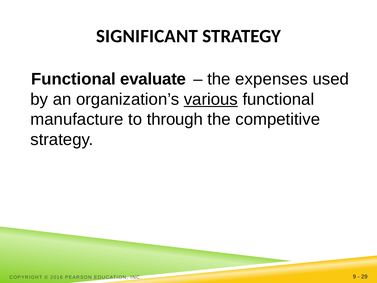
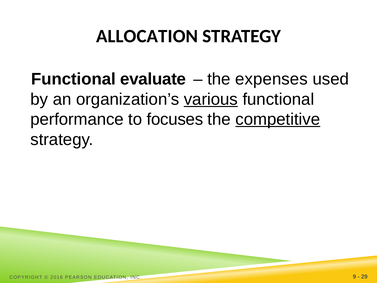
SIGNIFICANT: SIGNIFICANT -> ALLOCATION
manufacture: manufacture -> performance
through: through -> focuses
competitive underline: none -> present
